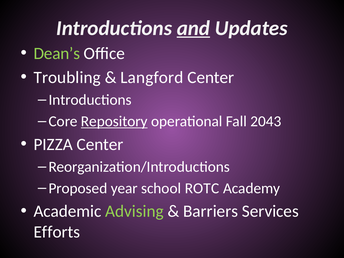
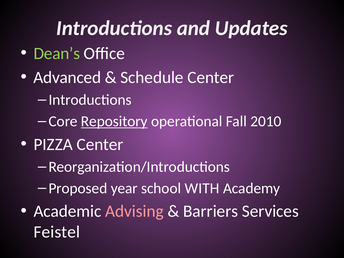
and underline: present -> none
Troubling: Troubling -> Advanced
Langford: Langford -> Schedule
2043: 2043 -> 2010
ROTC: ROTC -> WITH
Advising colour: light green -> pink
Efforts: Efforts -> Feistel
